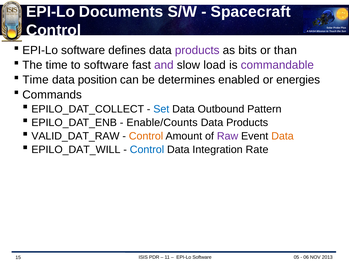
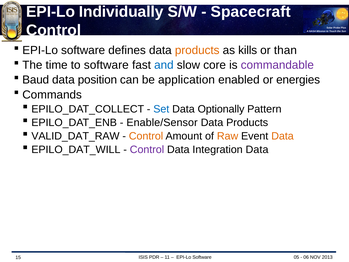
Documents: Documents -> Individually
products at (197, 50) colour: purple -> orange
bits: bits -> kills
and colour: purple -> blue
load: load -> core
Time at (36, 80): Time -> Baud
determines: determines -> application
Outbound: Outbound -> Optionally
Enable/Counts: Enable/Counts -> Enable/Sensor
Raw colour: purple -> orange
Control at (147, 149) colour: blue -> purple
Integration Rate: Rate -> Data
